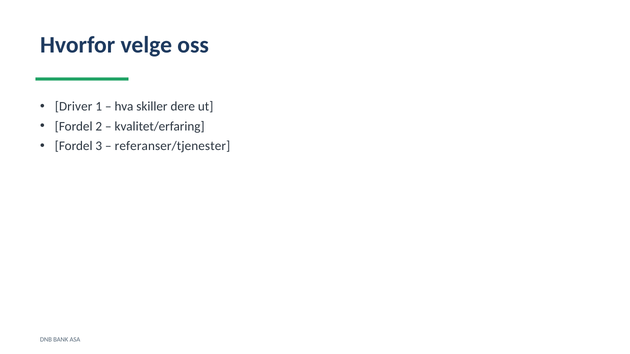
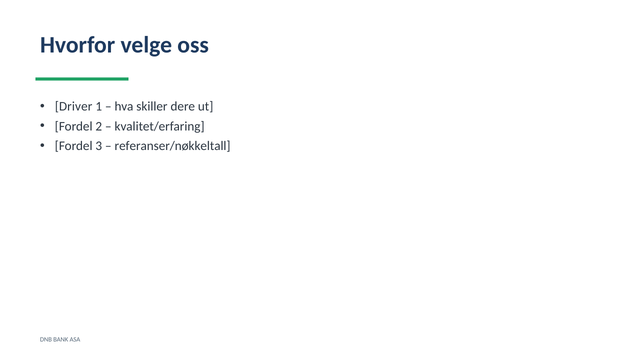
referanser/tjenester: referanser/tjenester -> referanser/nøkkeltall
